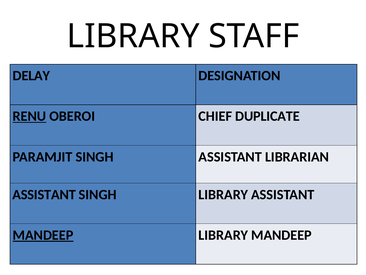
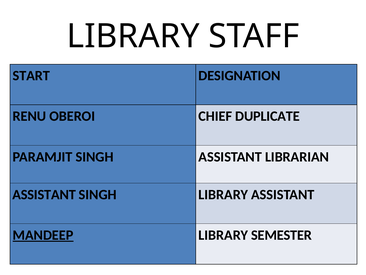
DELAY: DELAY -> START
RENU underline: present -> none
LIBRARY MANDEEP: MANDEEP -> SEMESTER
